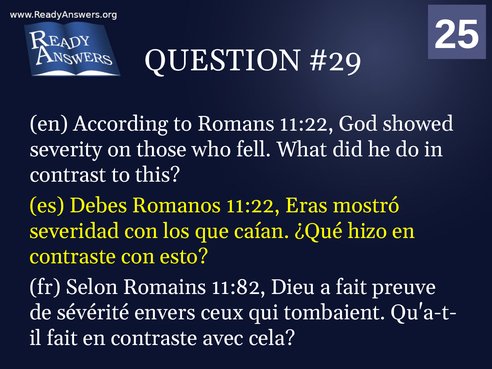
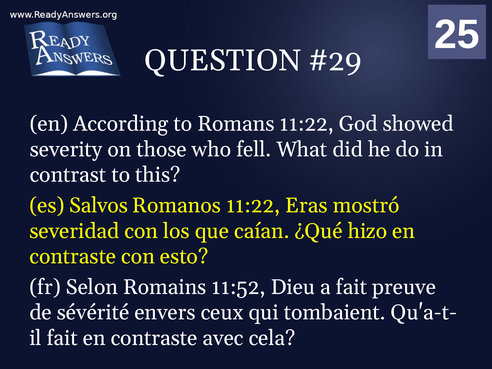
Debes: Debes -> Salvos
11:82: 11:82 -> 11:52
